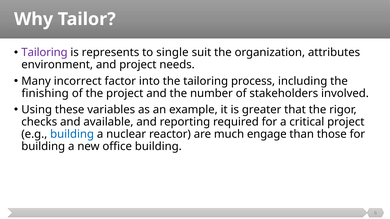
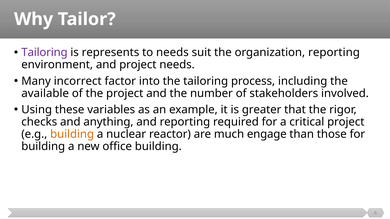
to single: single -> needs
organization attributes: attributes -> reporting
finishing: finishing -> available
available: available -> anything
building at (72, 134) colour: blue -> orange
